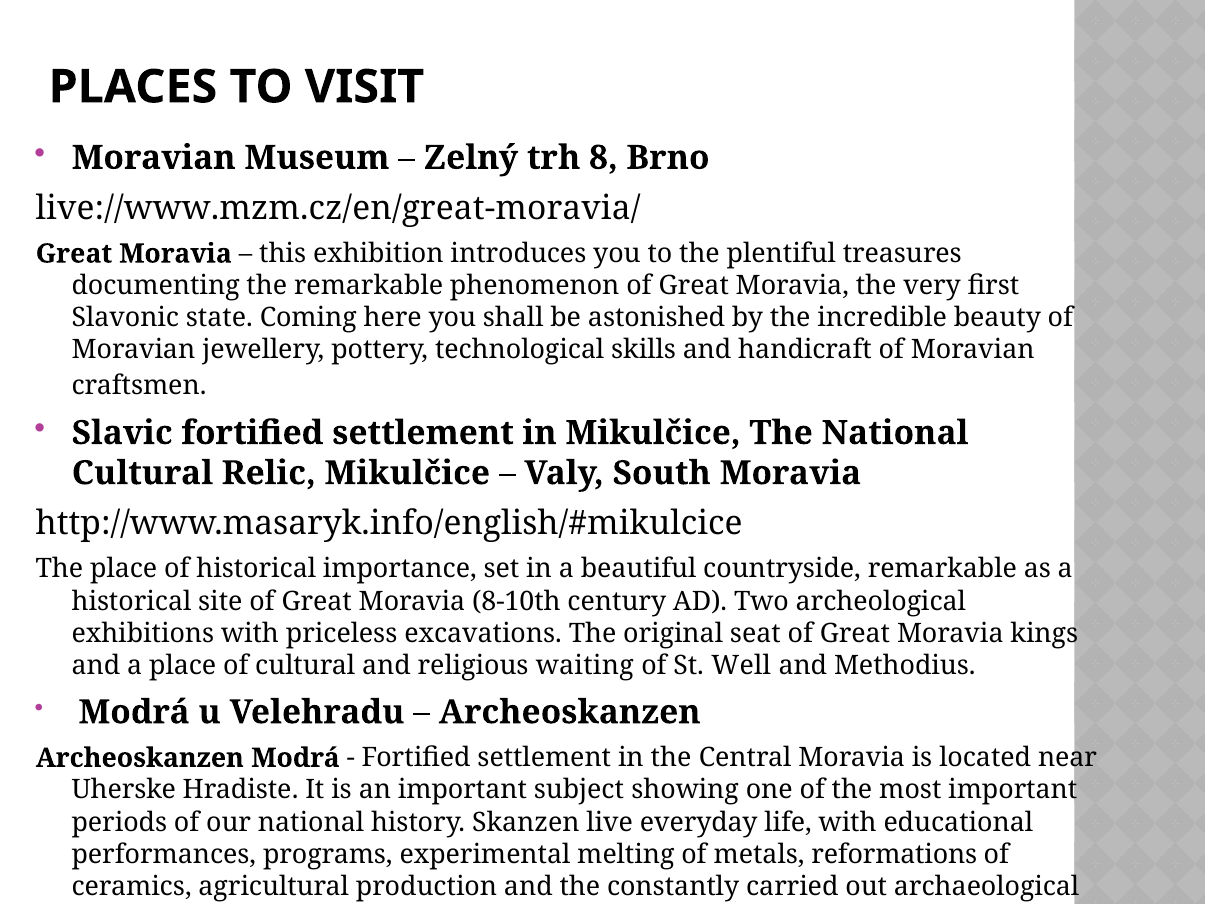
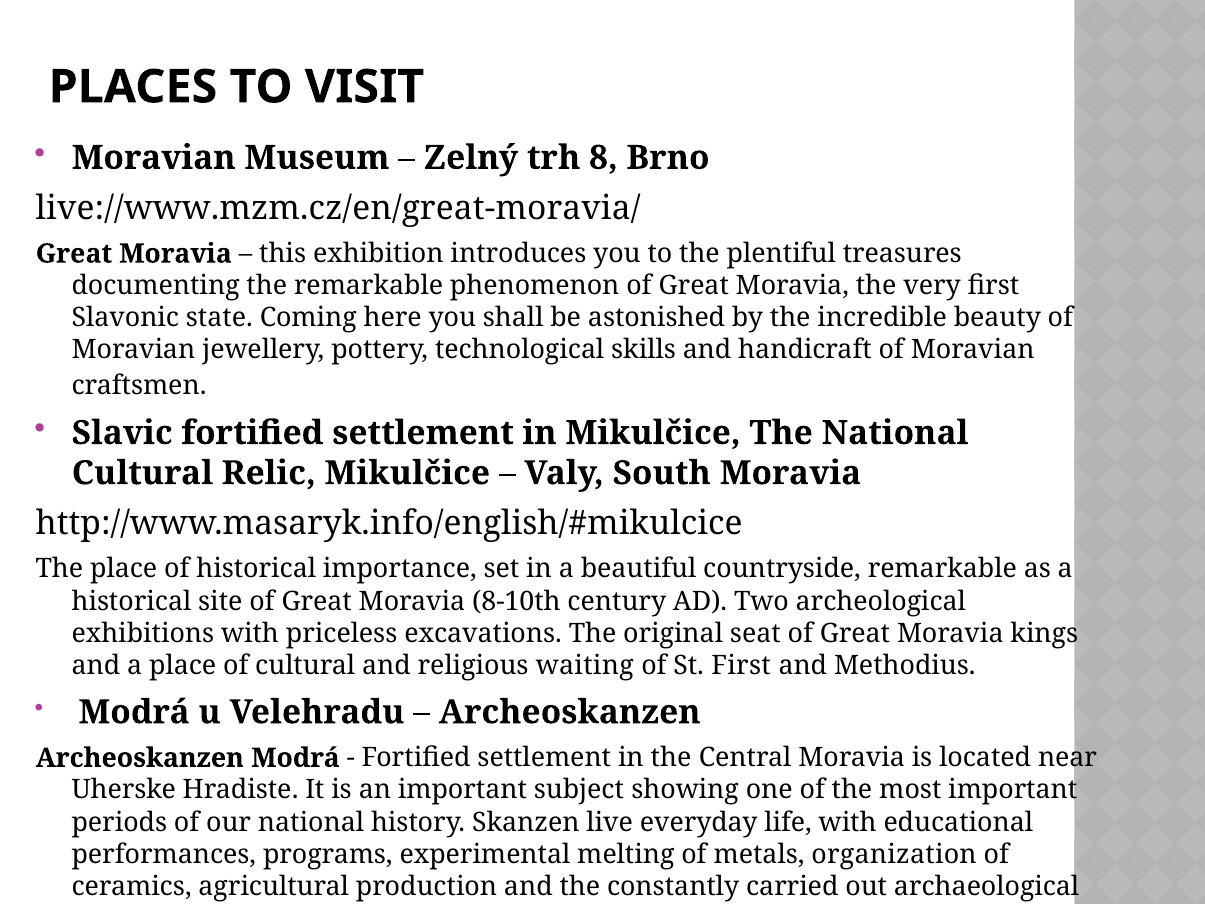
St Well: Well -> First
reformations: reformations -> organization
